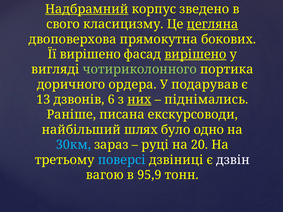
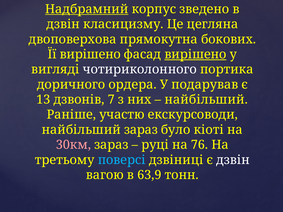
свого at (63, 24): свого -> дзвін
цегляна underline: present -> none
чотириколонного colour: light green -> white
6: 6 -> 7
них underline: present -> none
піднімались at (206, 100): піднімались -> найбільший
писана: писана -> участю
найбільший шлях: шлях -> зараз
одно: одно -> кіоті
30км colour: light blue -> pink
20: 20 -> 76
95,9: 95,9 -> 63,9
